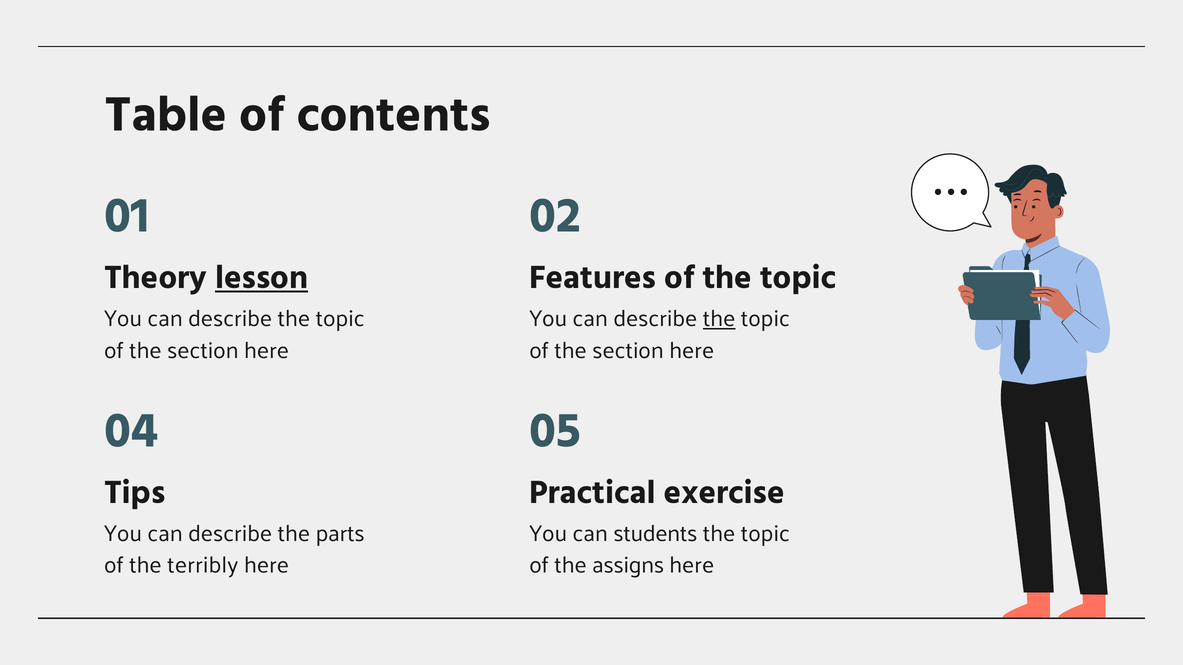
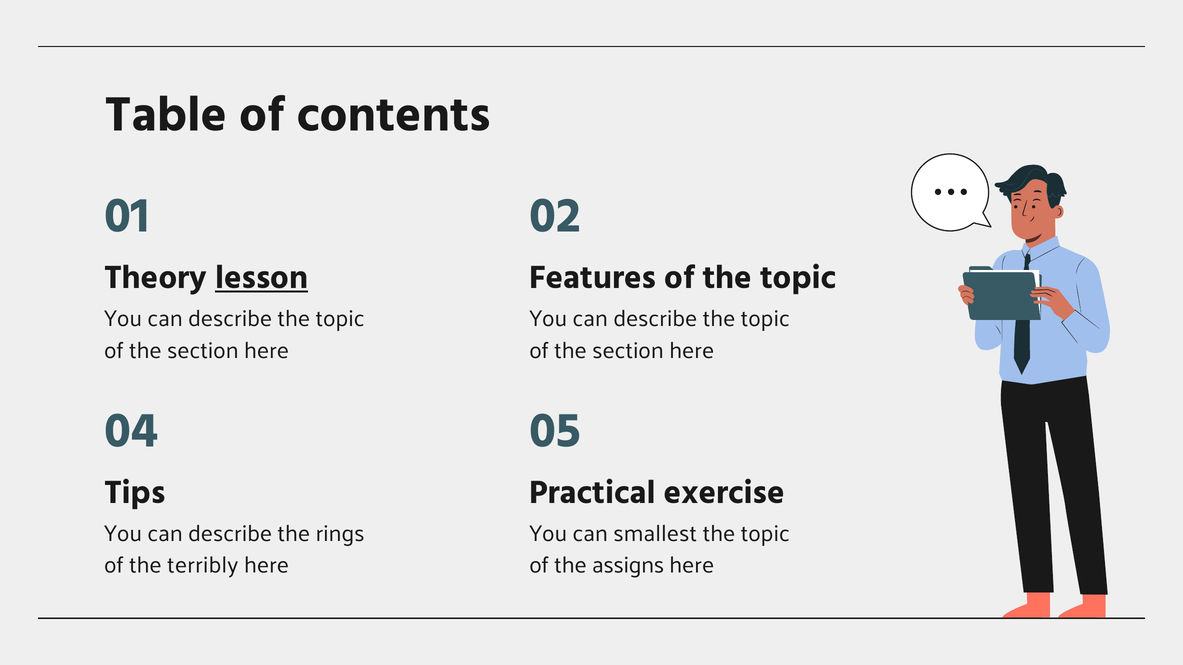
the at (719, 319) underline: present -> none
parts: parts -> rings
students: students -> smallest
